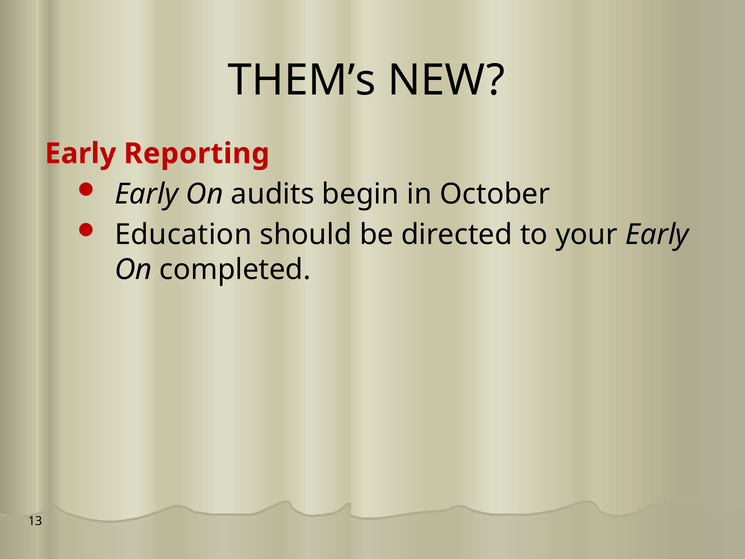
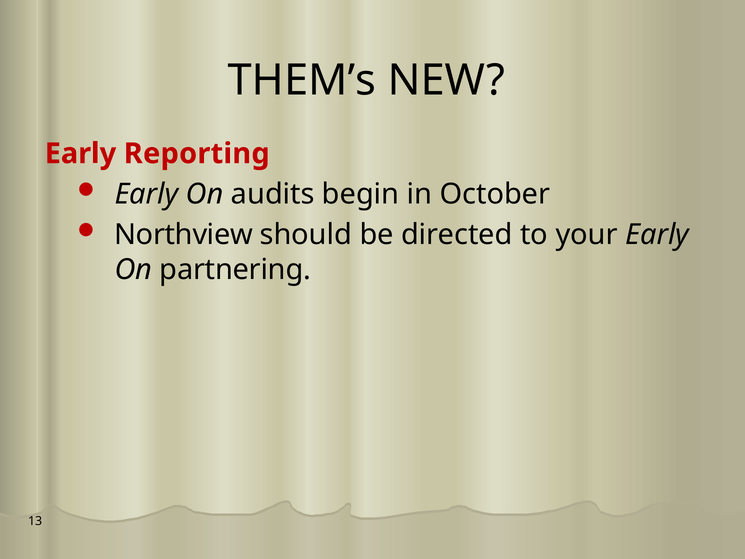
Education: Education -> Northview
completed: completed -> partnering
